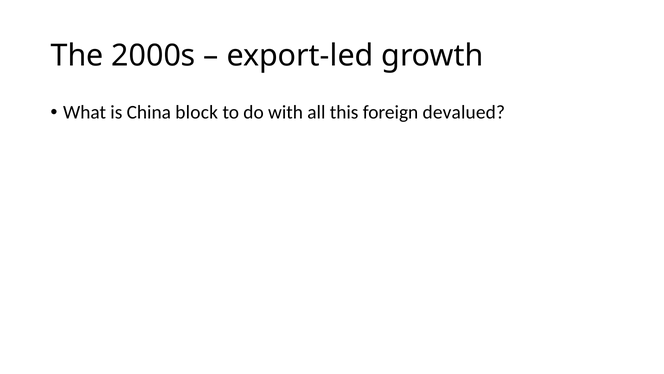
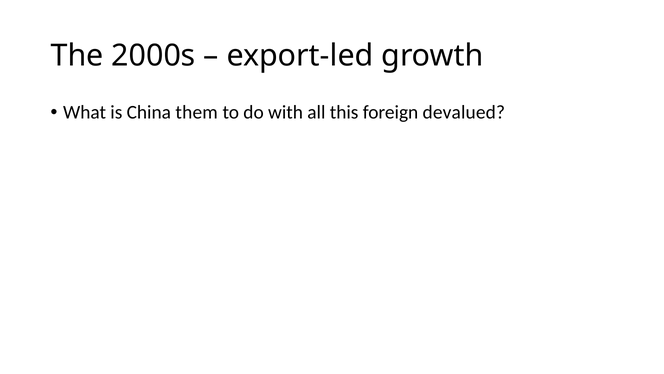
block: block -> them
